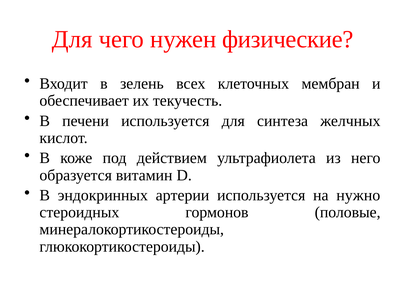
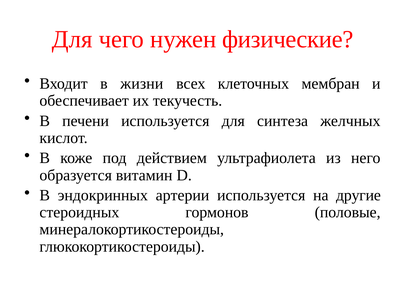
зелень: зелень -> жизни
нужно: нужно -> другие
